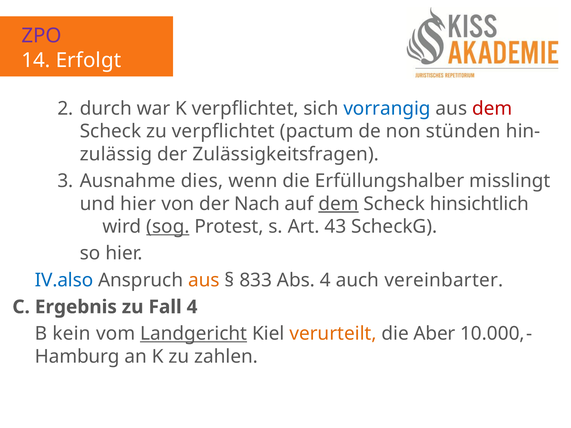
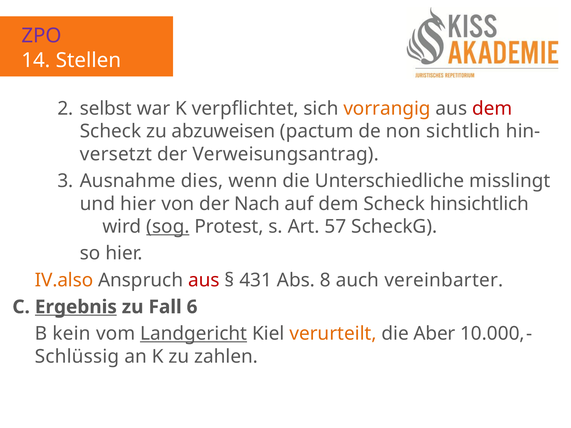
Erfolgt: Erfolgt -> Stellen
durch: durch -> selbst
vorrangig colour: blue -> orange
zu verpflichtet: verpflichtet -> abzuweisen
stünden: stünden -> sichtlich
zulässig: zulässig -> versetzt
Zulässigkeitsfragen: Zulässigkeitsfragen -> Verweisungsantrag
Erfüllungshalber: Erfüllungshalber -> Unterschiedliche
dem at (338, 204) underline: present -> none
43: 43 -> 57
IV.also colour: blue -> orange
aus at (204, 280) colour: orange -> red
833: 833 -> 431
Abs 4: 4 -> 8
Ergebnis underline: none -> present
Fall 4: 4 -> 6
Hamburg: Hamburg -> Schlüssig
